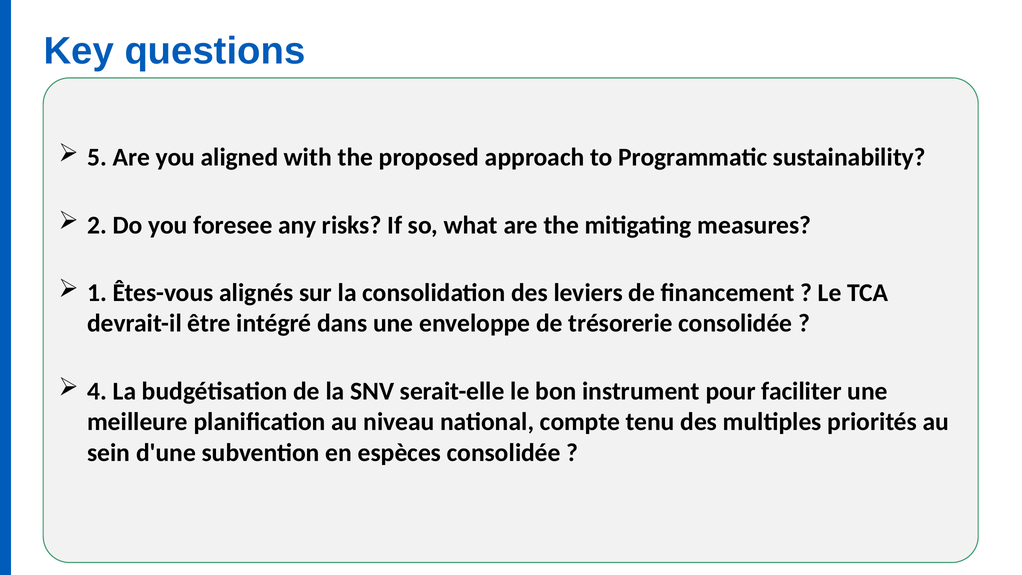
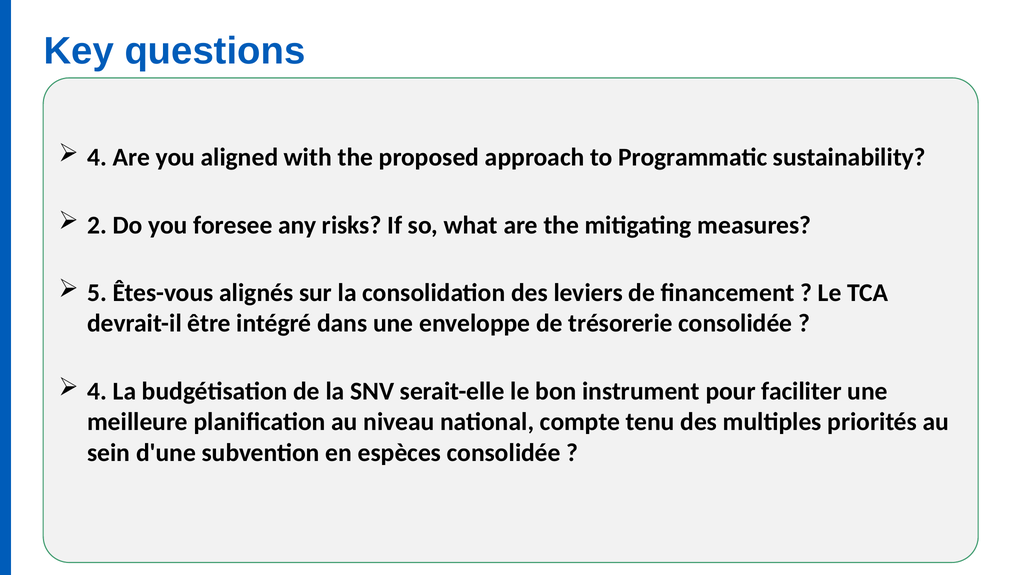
5 at (97, 157): 5 -> 4
1: 1 -> 5
